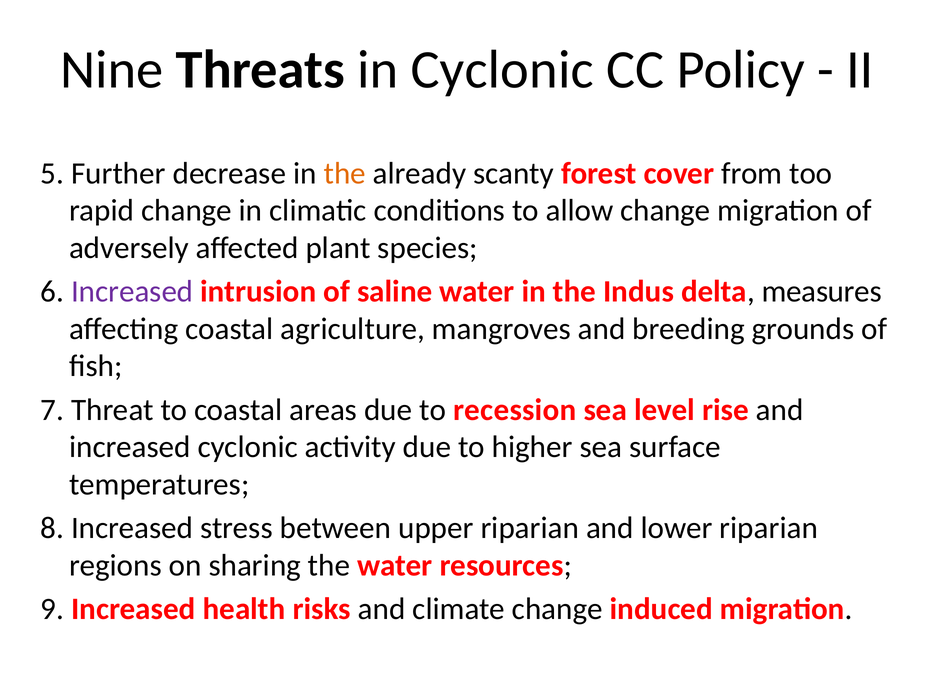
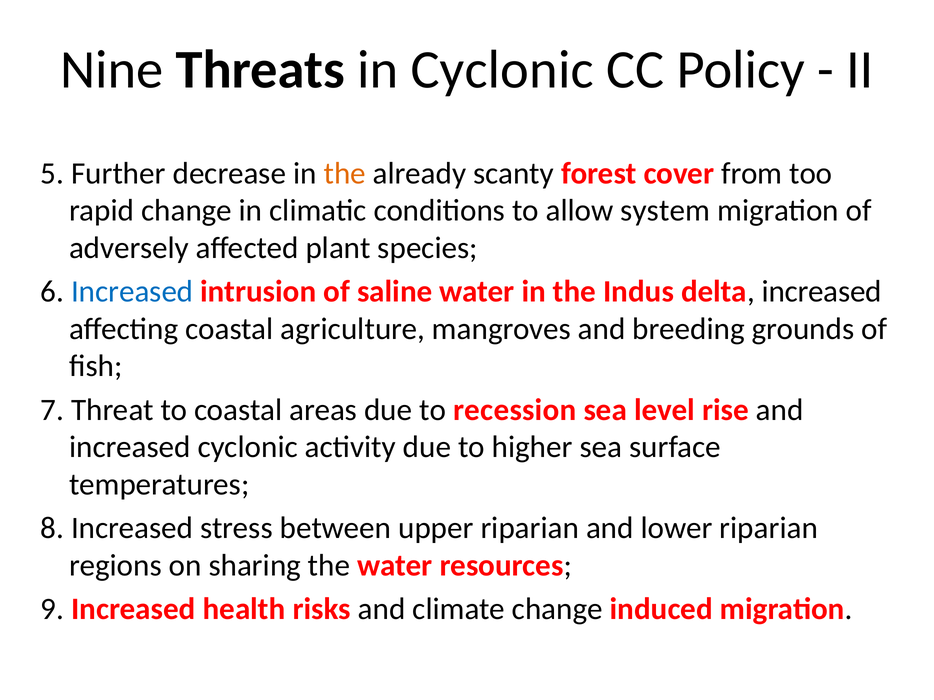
allow change: change -> system
Increased at (132, 292) colour: purple -> blue
delta measures: measures -> increased
